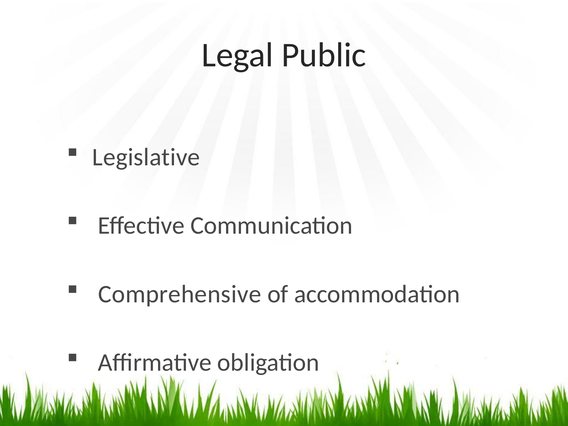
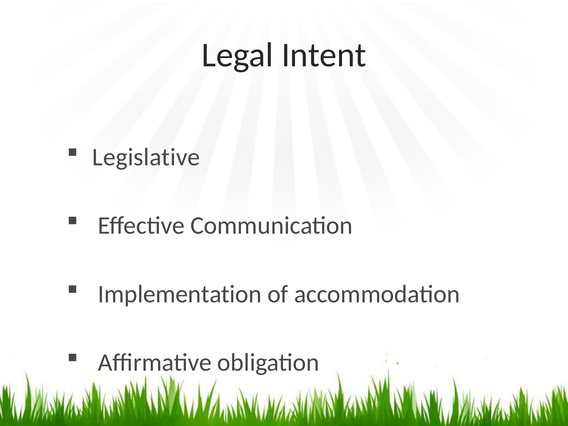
Public: Public -> Intent
Comprehensive: Comprehensive -> Implementation
